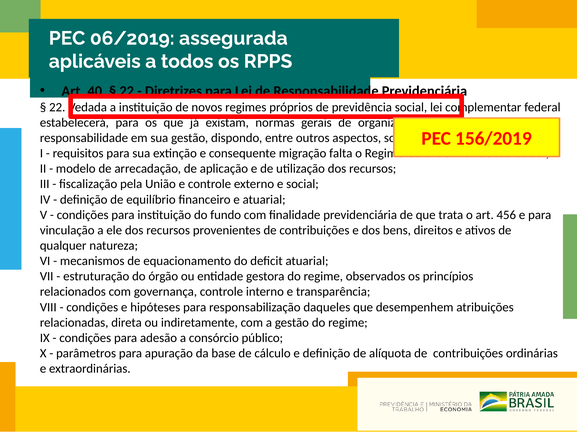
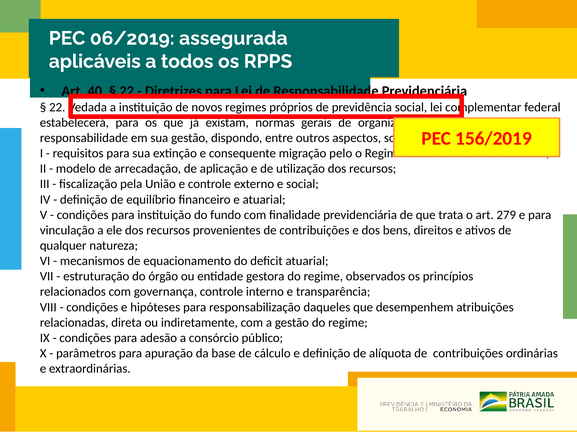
falta: falta -> pelo
456: 456 -> 279
